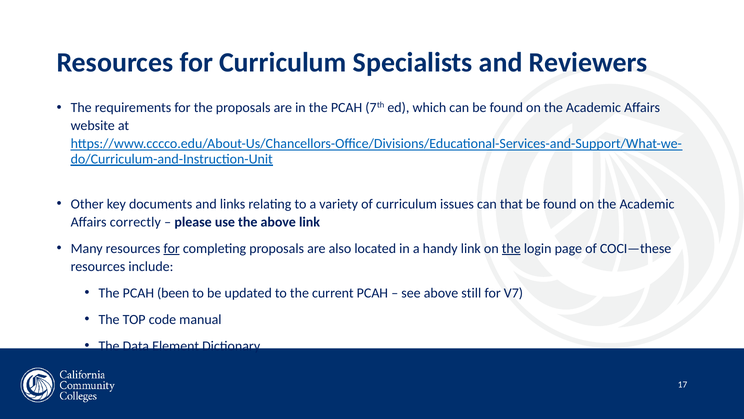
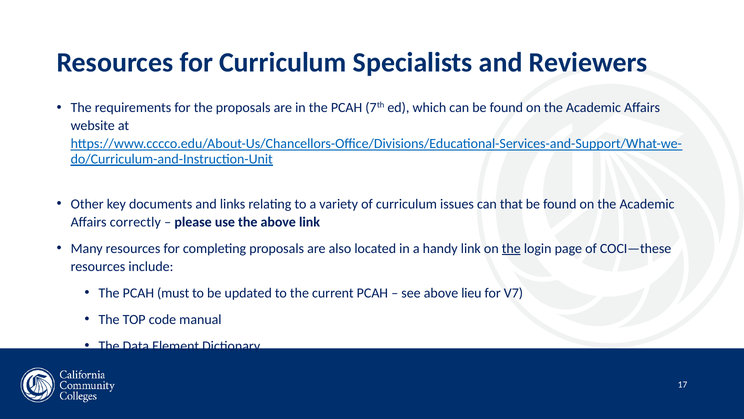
for at (172, 248) underline: present -> none
been: been -> must
still: still -> lieu
